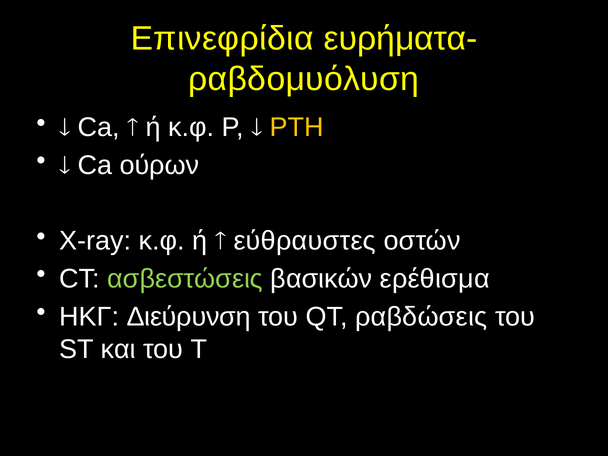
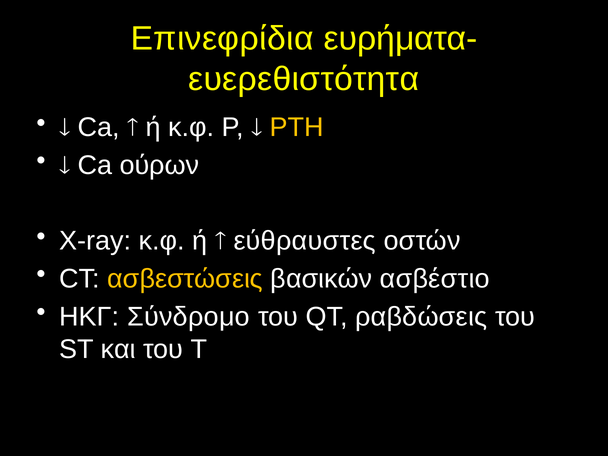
ραβδομυόλυση: ραβδομυόλυση -> ευερεθιστότητα
ασβεστώσεις colour: light green -> yellow
ερέθισμα: ερέθισμα -> ασβέστιο
Διεύρυνση: Διεύρυνση -> Σύνδρομο
